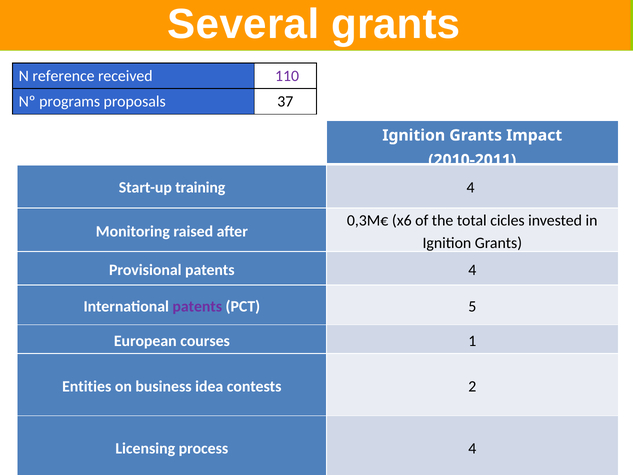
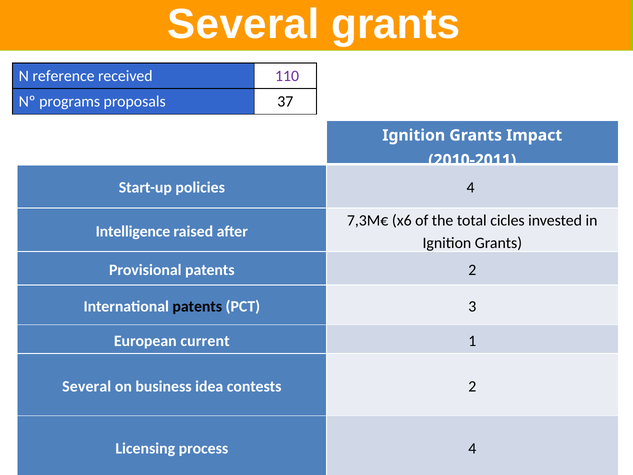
training: training -> policies
0,3M€: 0,3M€ -> 7,3M€
Monitoring: Monitoring -> Intelligence
patents 4: 4 -> 2
patents at (197, 306) colour: purple -> black
5: 5 -> 3
courses: courses -> current
Entities at (87, 386): Entities -> Several
